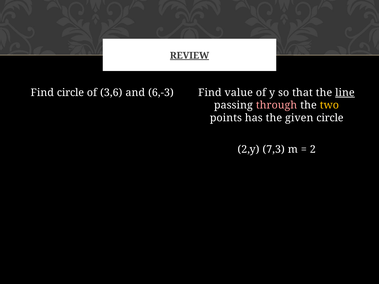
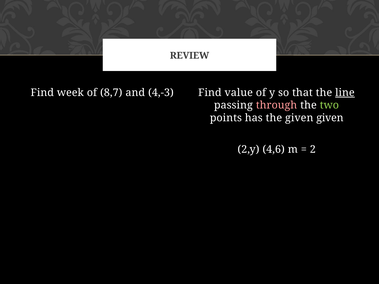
REVIEW underline: present -> none
Find circle: circle -> week
3,6: 3,6 -> 8,7
6,-3: 6,-3 -> 4,-3
two colour: yellow -> light green
given circle: circle -> given
7,3: 7,3 -> 4,6
